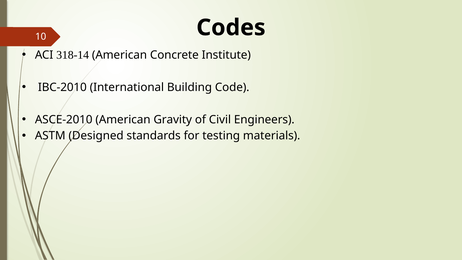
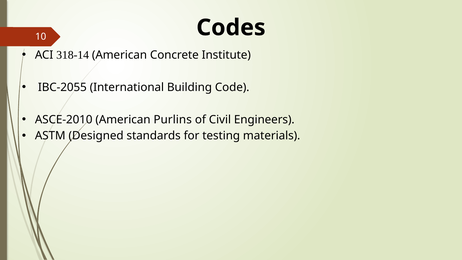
IBC-2010: IBC-2010 -> IBC-2055
Gravity: Gravity -> Purlins
